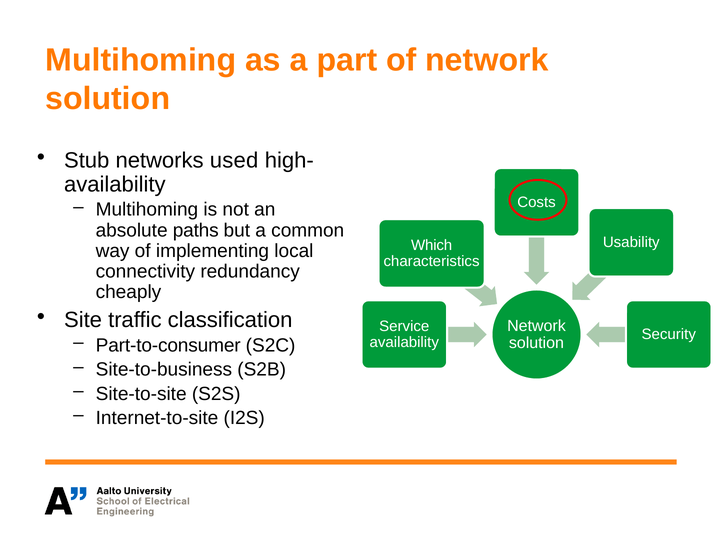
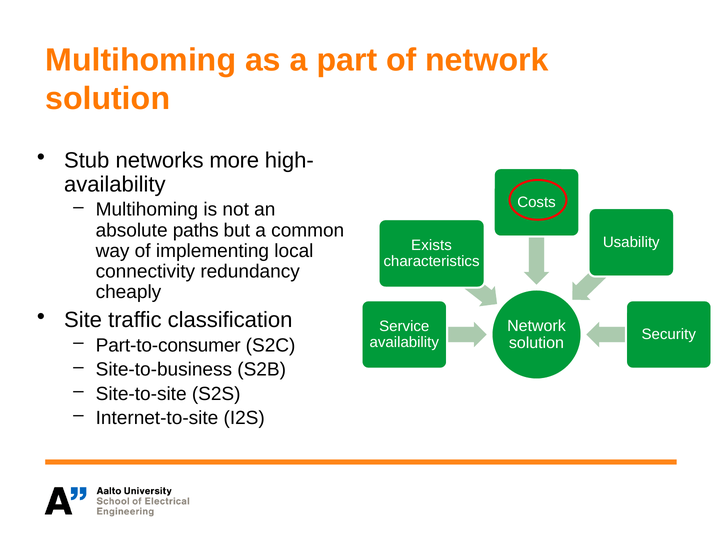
used: used -> more
Which: Which -> Exists
